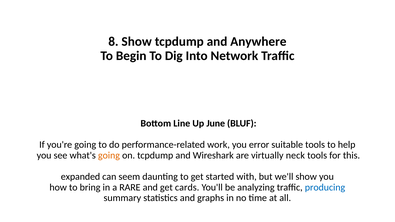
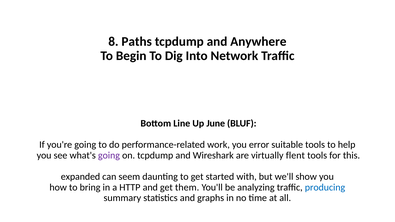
8 Show: Show -> Paths
going at (109, 155) colour: orange -> purple
neck: neck -> flent
RARE: RARE -> HTTP
cards: cards -> them
